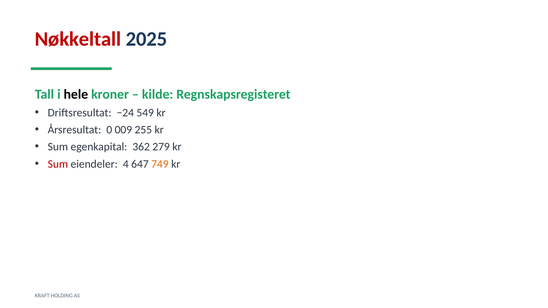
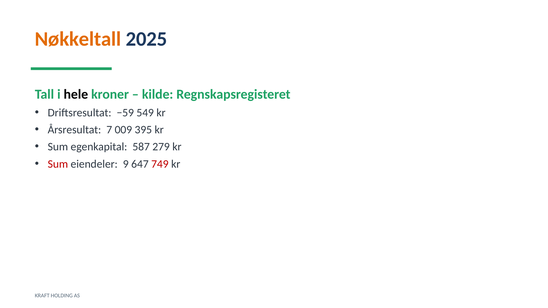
Nøkkeltall colour: red -> orange
−24: −24 -> −59
0: 0 -> 7
255: 255 -> 395
362: 362 -> 587
4: 4 -> 9
749 colour: orange -> red
